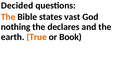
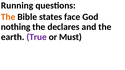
Decided: Decided -> Running
vast: vast -> face
True colour: orange -> purple
Book: Book -> Must
